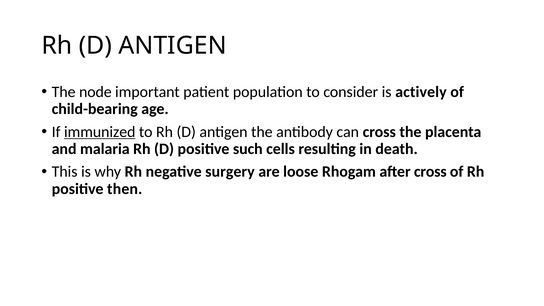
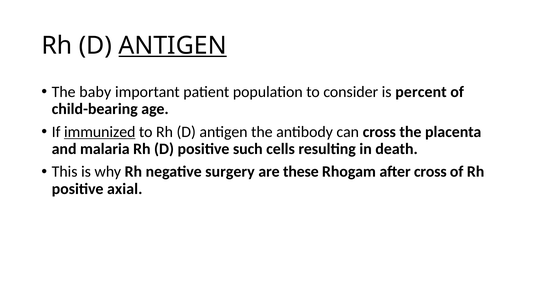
ANTIGEN at (173, 46) underline: none -> present
node: node -> baby
actively: actively -> percent
loose: loose -> these
then: then -> axial
